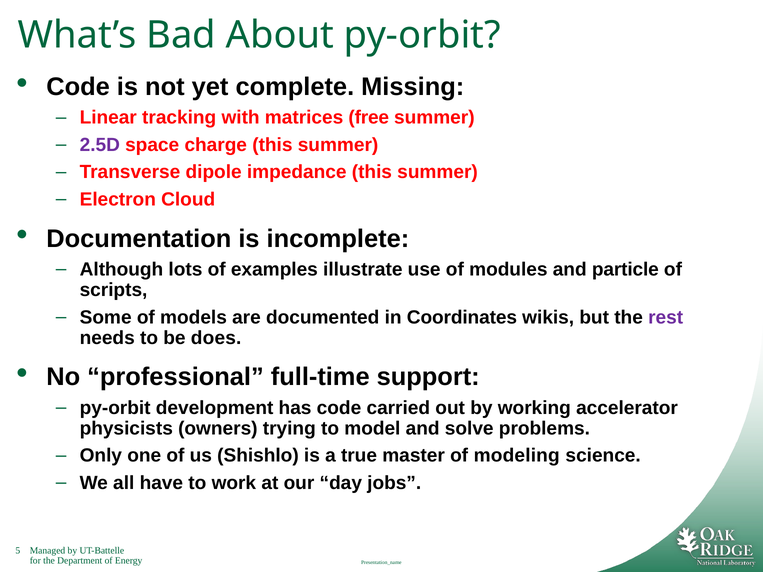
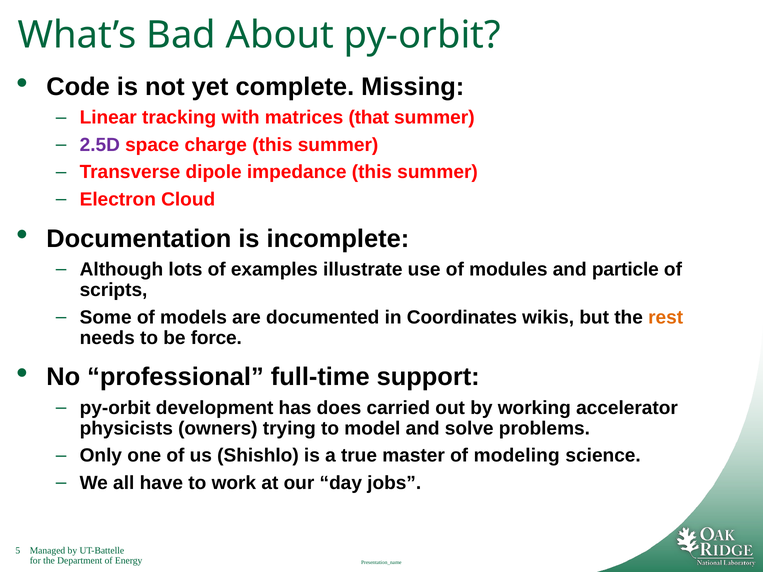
free: free -> that
rest colour: purple -> orange
does: does -> force
has code: code -> does
